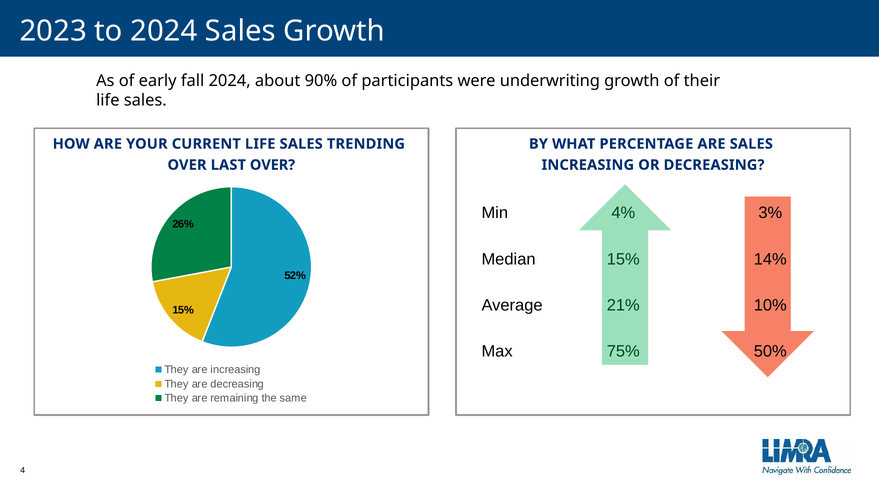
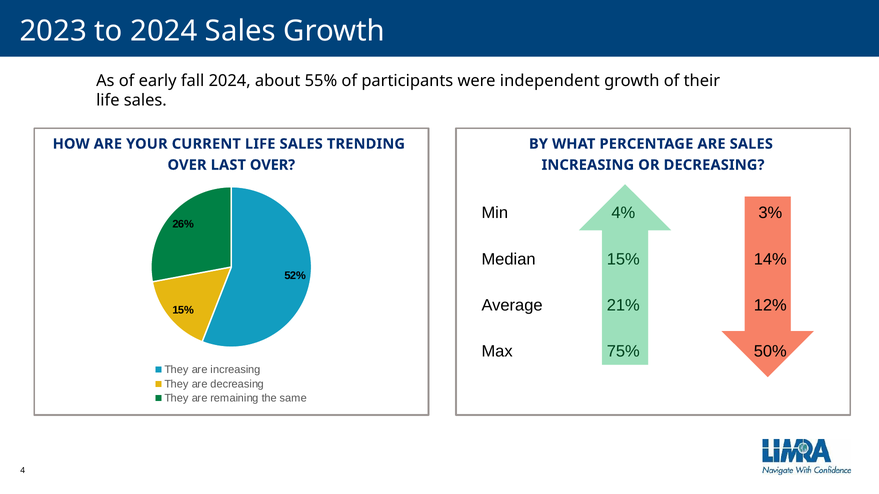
90%: 90% -> 55%
underwriting: underwriting -> independent
10%: 10% -> 12%
